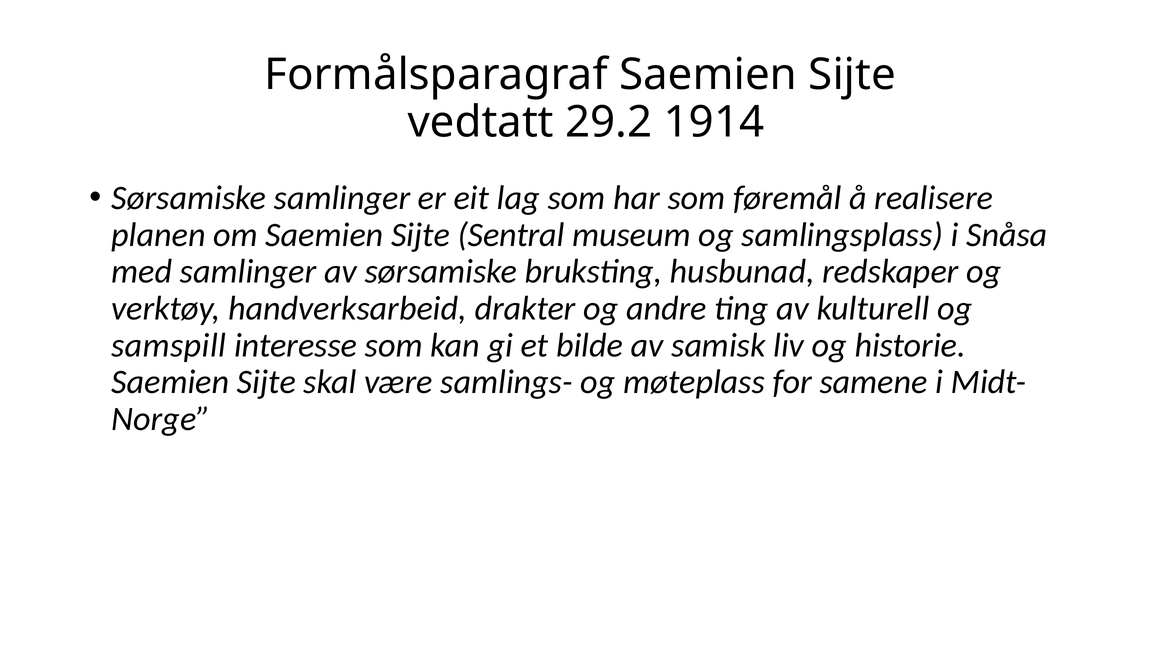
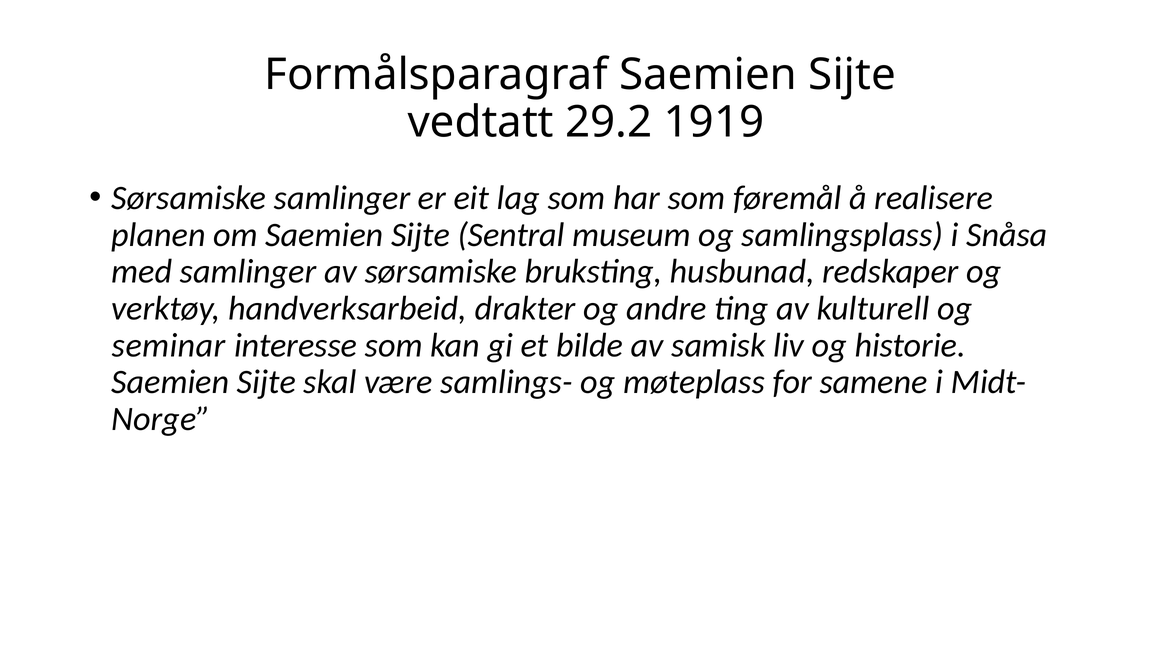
1914: 1914 -> 1919
samspill: samspill -> seminar
